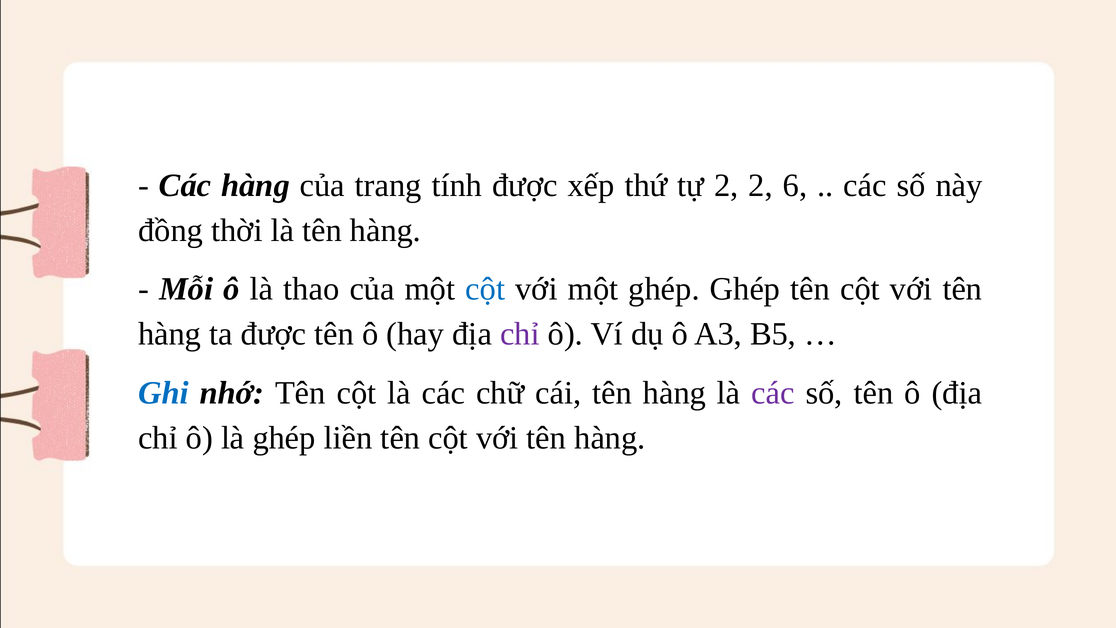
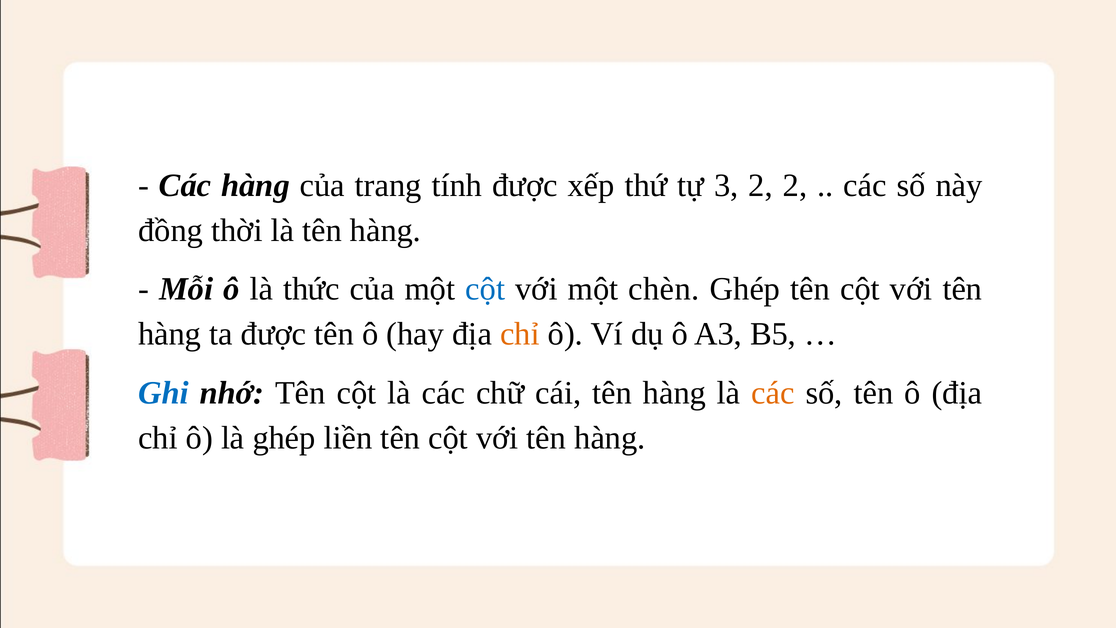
tự 2: 2 -> 3
2 6: 6 -> 2
thao: thao -> thức
một ghép: ghép -> chèn
chỉ at (520, 334) colour: purple -> orange
các at (773, 393) colour: purple -> orange
